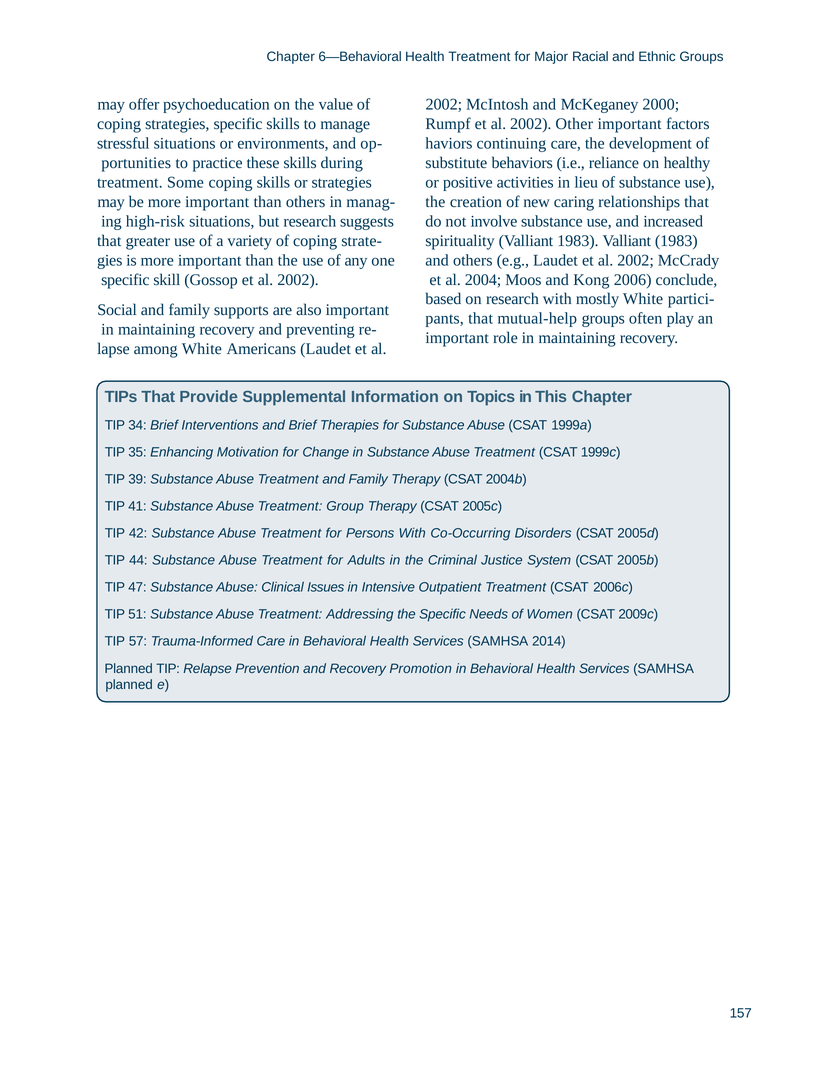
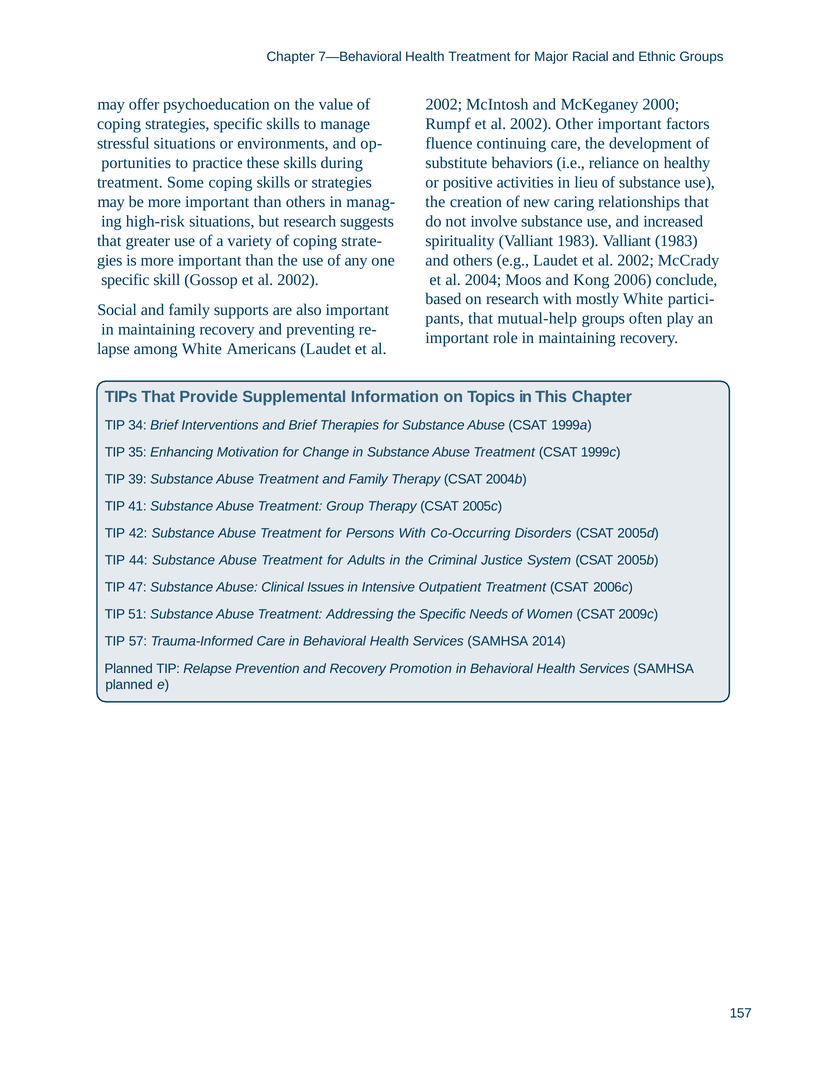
6—Behavioral: 6—Behavioral -> 7—Behavioral
haviors: haviors -> fluence
